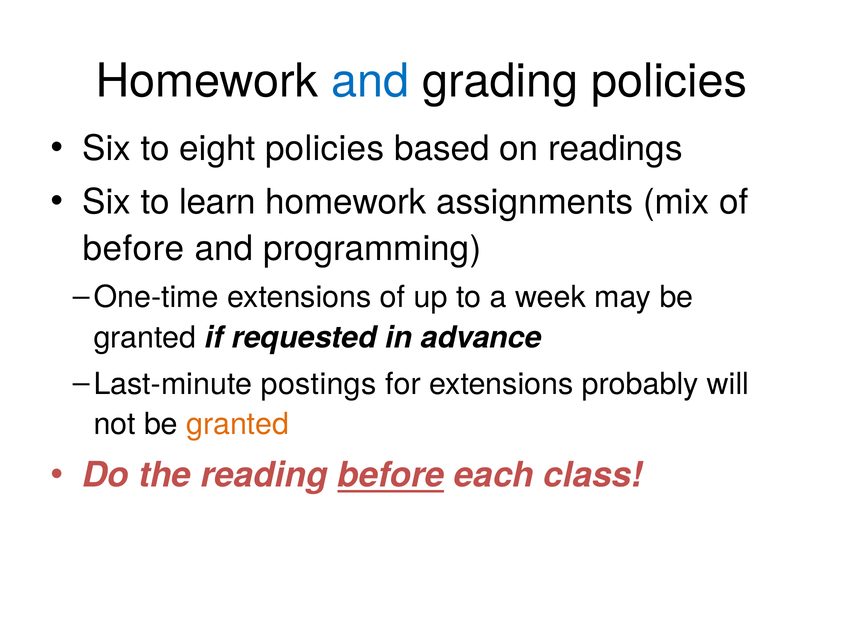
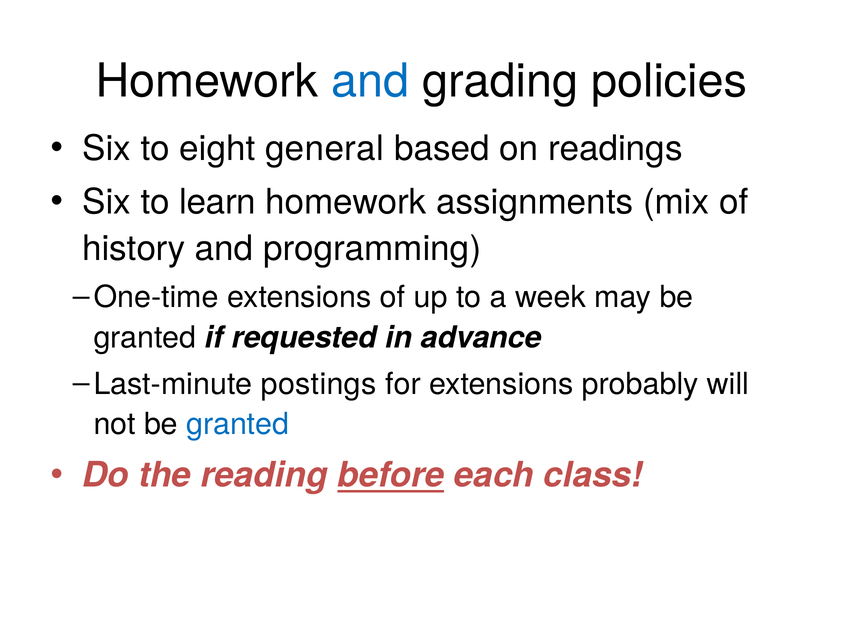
eight policies: policies -> general
before at (133, 248): before -> history
granted at (238, 424) colour: orange -> blue
